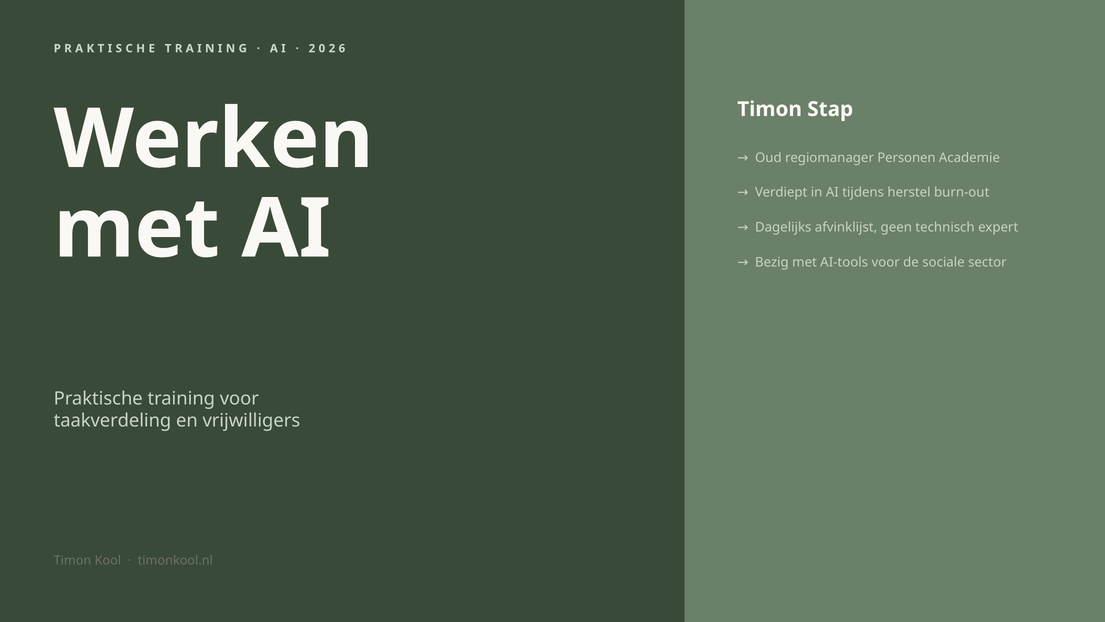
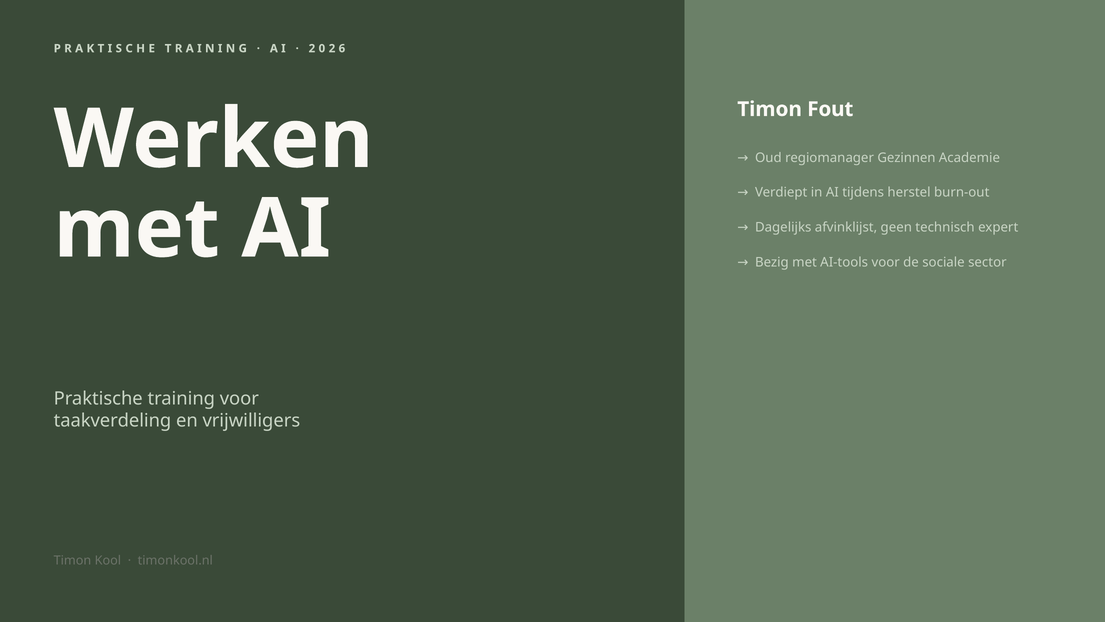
Stap: Stap -> Fout
Personen: Personen -> Gezinnen
